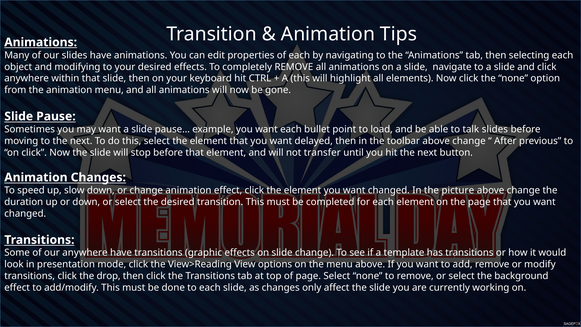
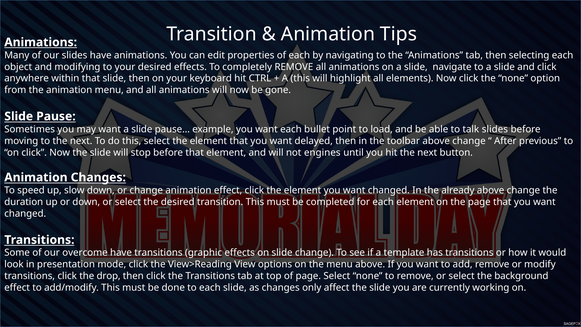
transfer: transfer -> engines
picture: picture -> already
our anywhere: anywhere -> overcome
